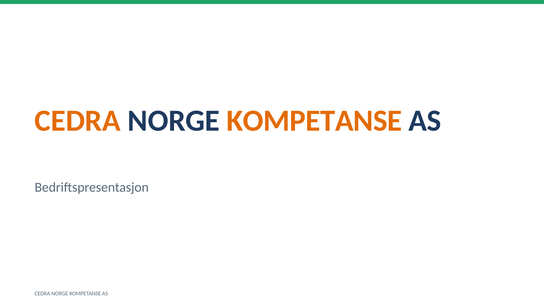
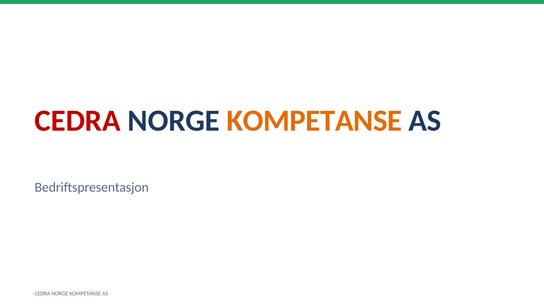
CEDRA at (78, 121) colour: orange -> red
